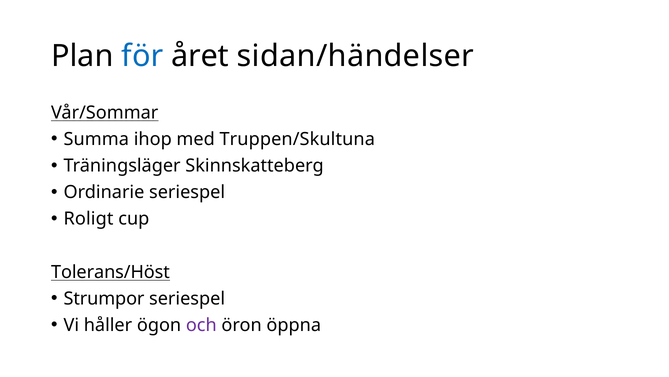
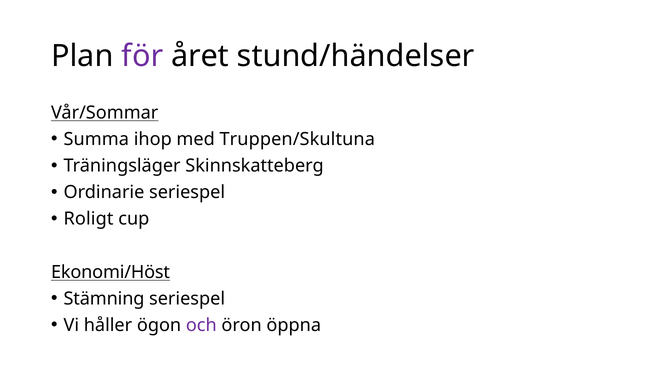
för colour: blue -> purple
sidan/händelser: sidan/händelser -> stund/händelser
Tolerans/Höst: Tolerans/Höst -> Ekonomi/Höst
Strumpor: Strumpor -> Stämning
